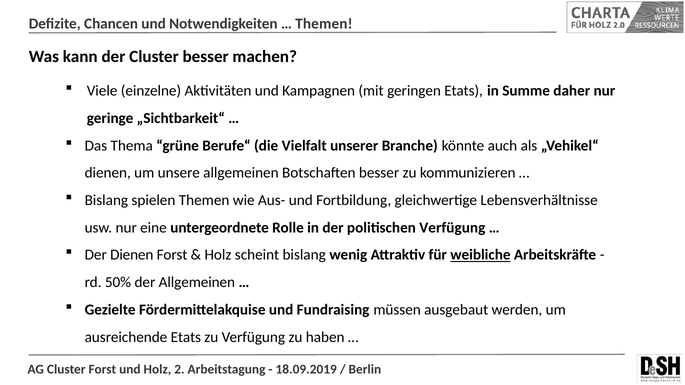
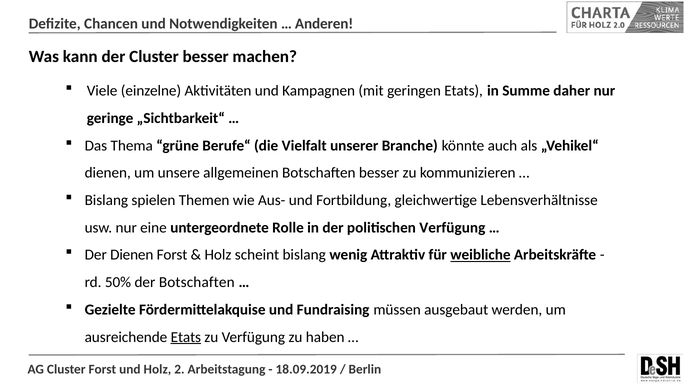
Themen at (324, 24): Themen -> Anderen
der Allgemeinen: Allgemeinen -> Botschaften
Etats at (186, 337) underline: none -> present
